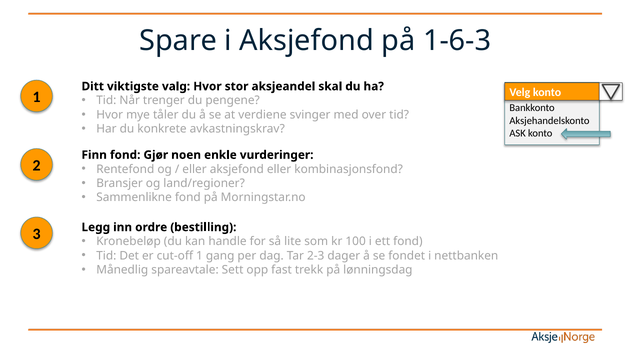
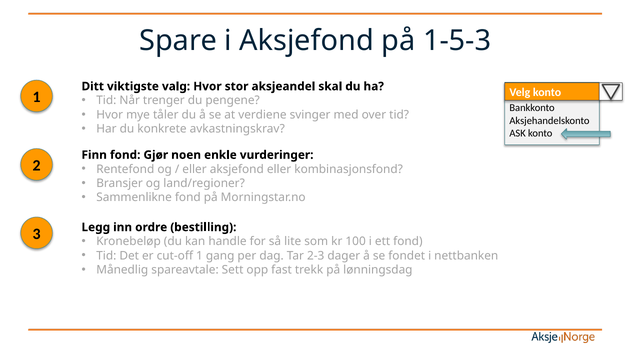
1-6-3: 1-6-3 -> 1-5-3
